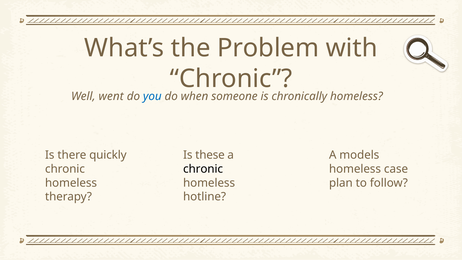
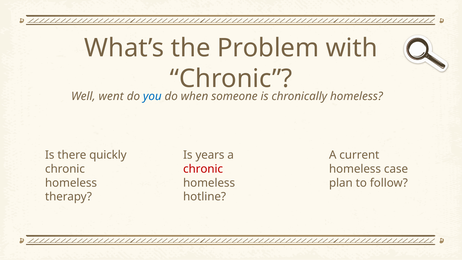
these: these -> years
models: models -> current
chronic at (203, 169) colour: black -> red
